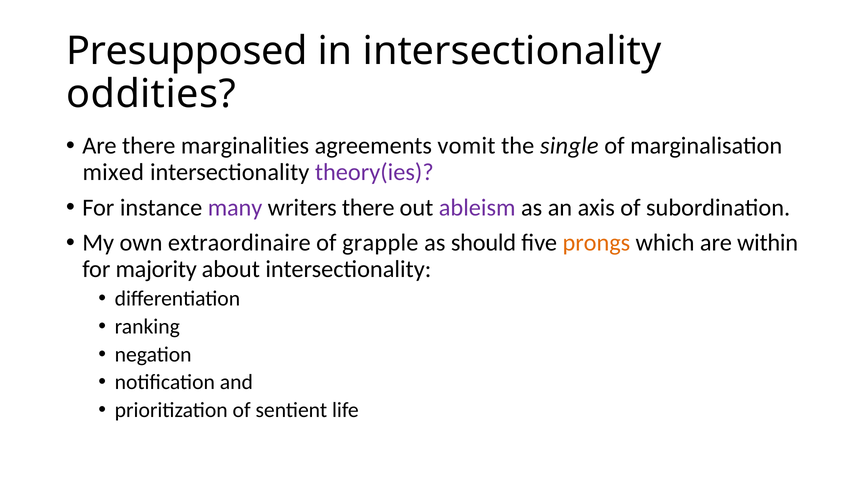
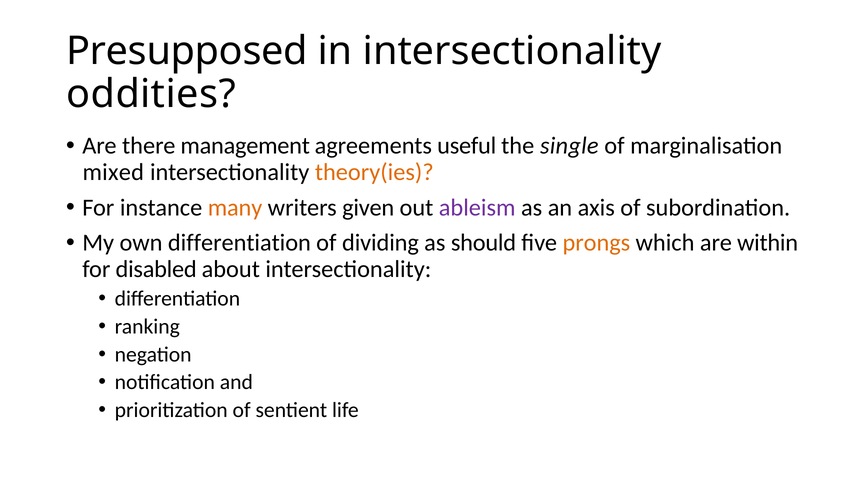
marginalities: marginalities -> management
vomit: vomit -> useful
theory(ies colour: purple -> orange
many colour: purple -> orange
writers there: there -> given
own extraordinaire: extraordinaire -> differentiation
grapple: grapple -> dividing
majority: majority -> disabled
